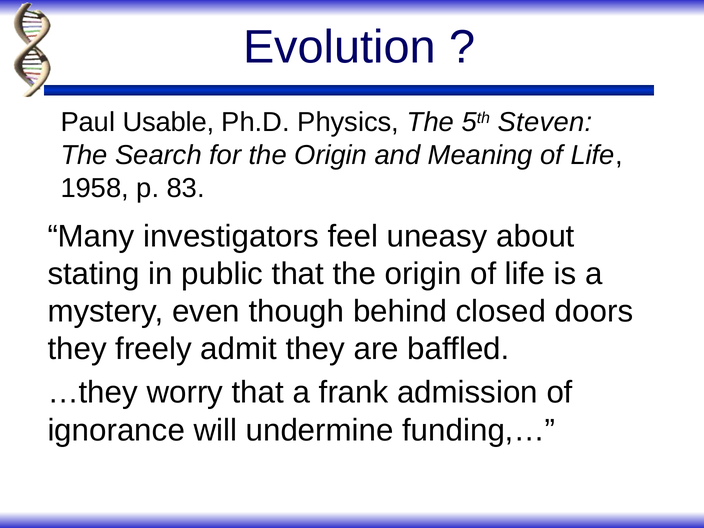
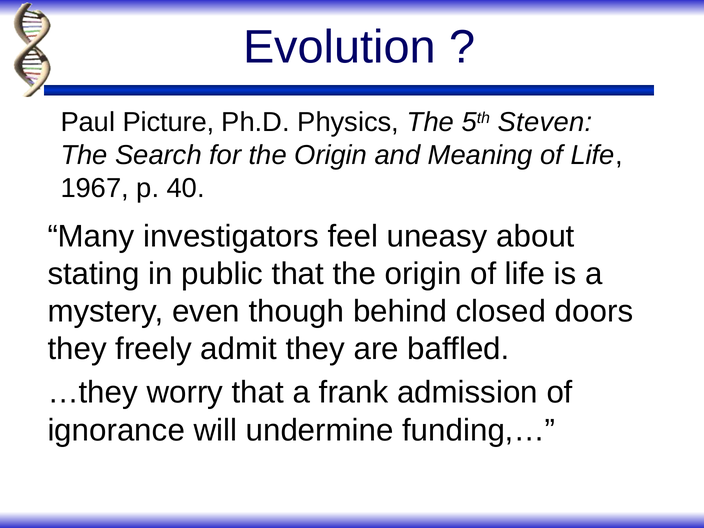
Usable: Usable -> Picture
1958: 1958 -> 1967
83: 83 -> 40
